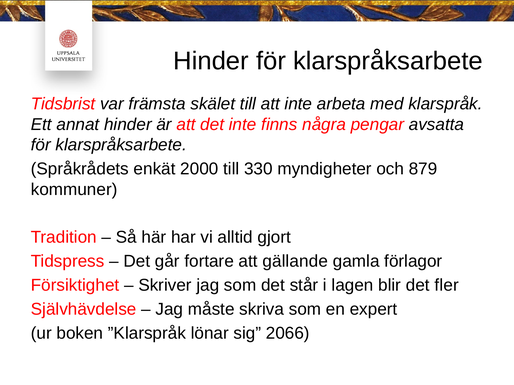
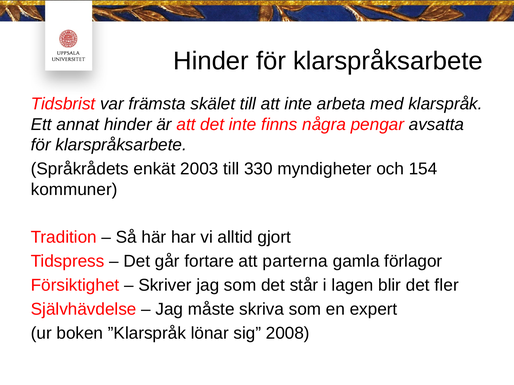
2000: 2000 -> 2003
879: 879 -> 154
gällande: gällande -> parterna
2066: 2066 -> 2008
